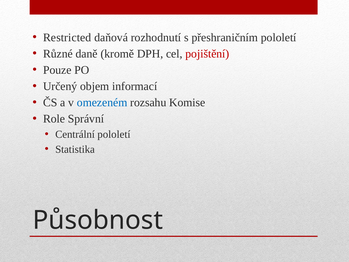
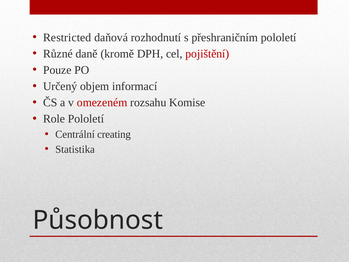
omezeném colour: blue -> red
Role Správní: Správní -> Pololetí
Centrální pololetí: pololetí -> creating
